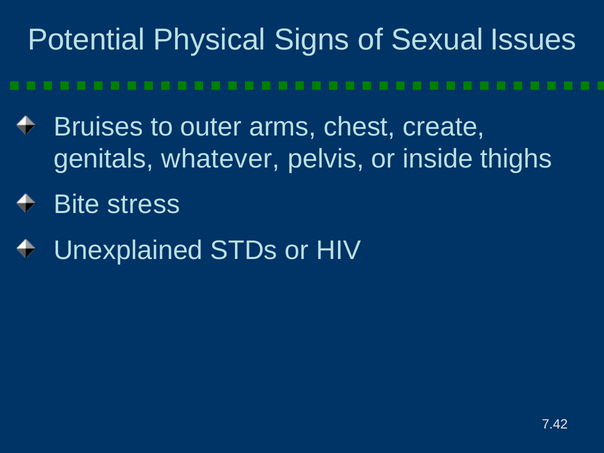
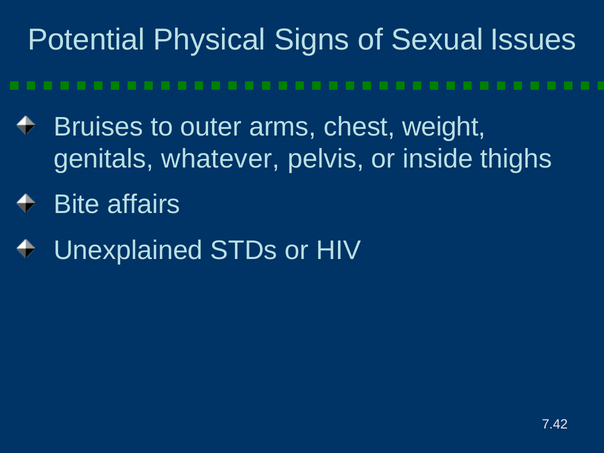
create: create -> weight
stress: stress -> affairs
